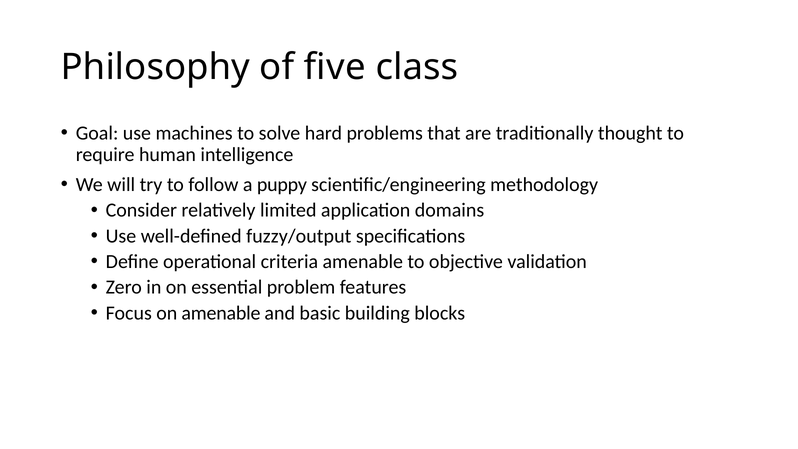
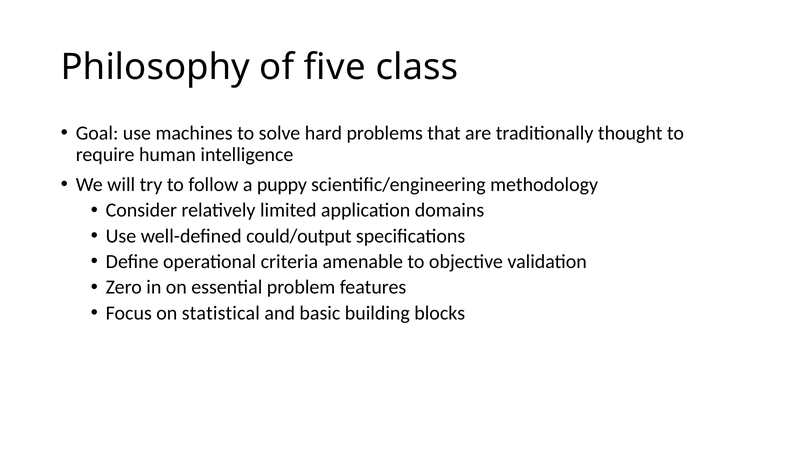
fuzzy/output: fuzzy/output -> could/output
on amenable: amenable -> statistical
